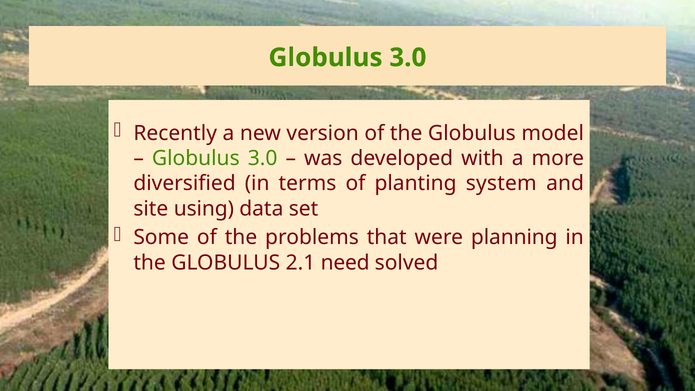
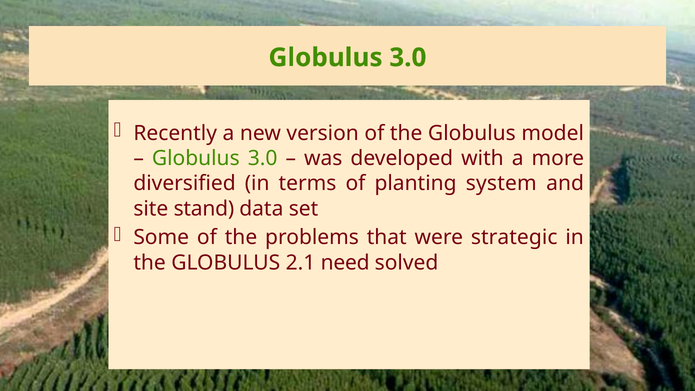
using: using -> stand
planning: planning -> strategic
